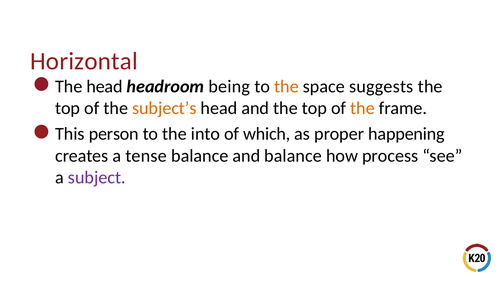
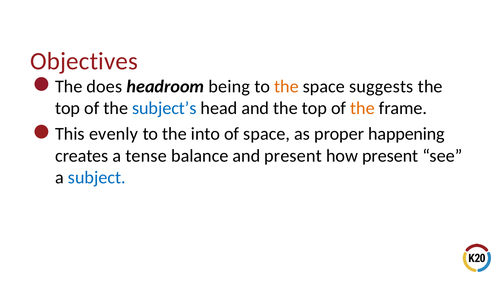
Horizontal: Horizontal -> Objectives
The head: head -> does
subject’s colour: orange -> blue
person: person -> evenly
of which: which -> space
and balance: balance -> present
how process: process -> present
subject colour: purple -> blue
